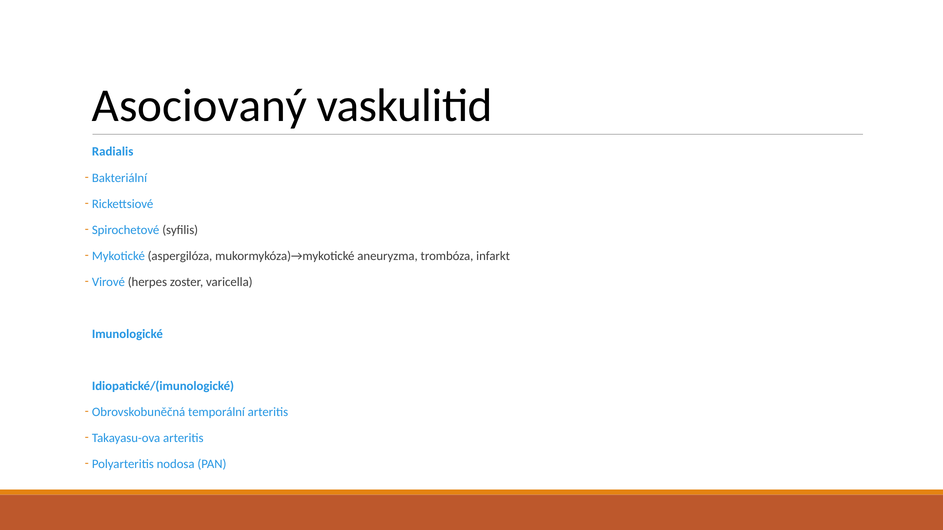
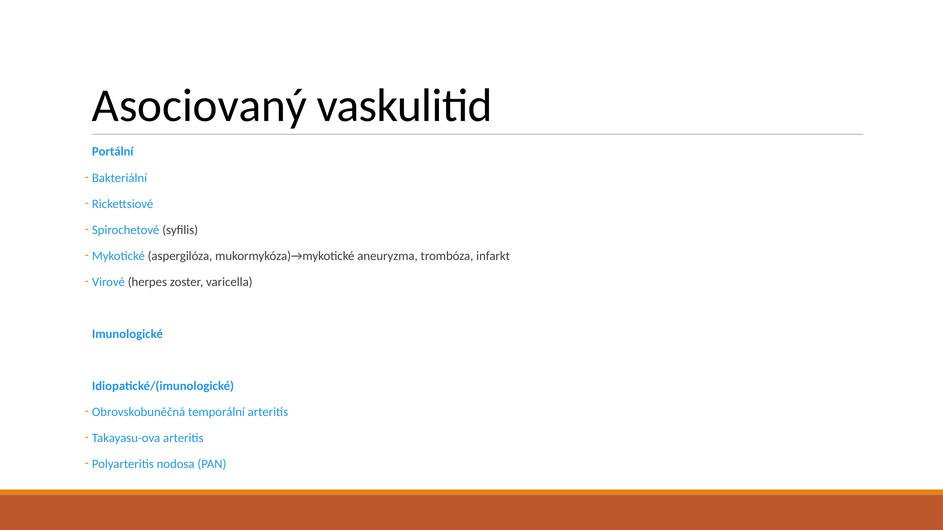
Radialis: Radialis -> Portální
